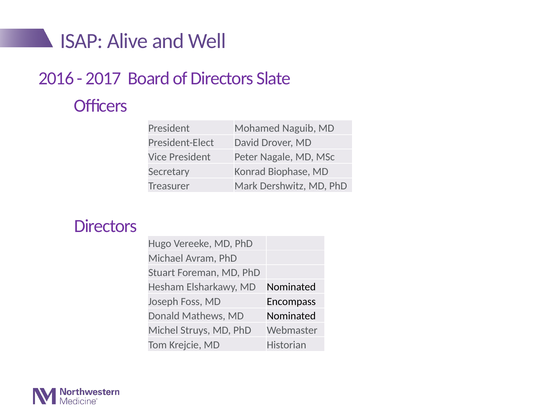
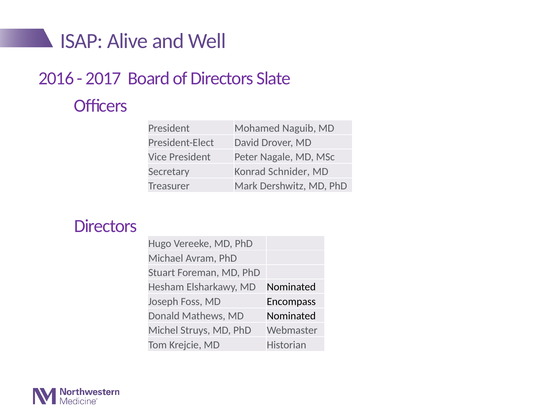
Biophase: Biophase -> Schnider
